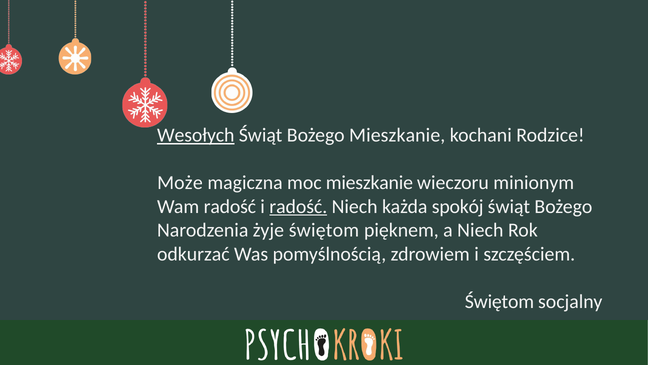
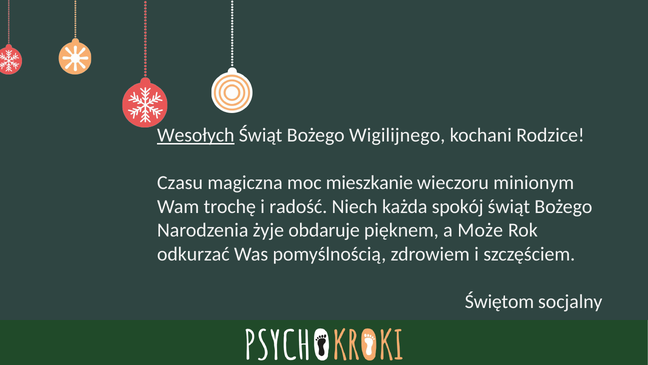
Bożego Mieszkanie: Mieszkanie -> Wigilijnego
Może: Może -> Czasu
Wam radość: radość -> trochę
radość at (298, 206) underline: present -> none
żyje świętom: świętom -> obdaruje
a Niech: Niech -> Może
